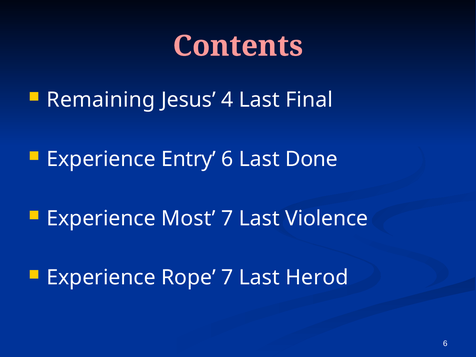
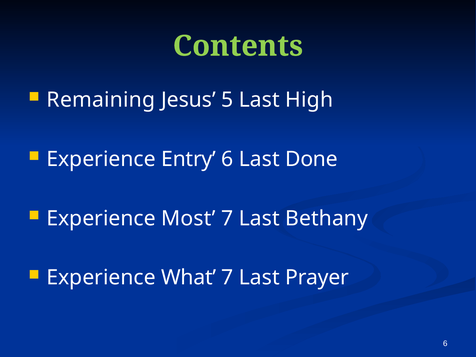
Contents colour: pink -> light green
4: 4 -> 5
Final: Final -> High
Violence: Violence -> Bethany
Rope: Rope -> What
Herod: Herod -> Prayer
